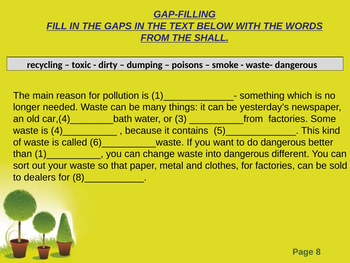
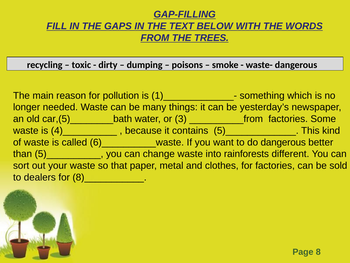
SHALL: SHALL -> TREES
car,(4)________bath: car,(4)________bath -> car,(5)________bath
1)__________: 1)__________ -> 5)__________
into dangerous: dangerous -> rainforests
